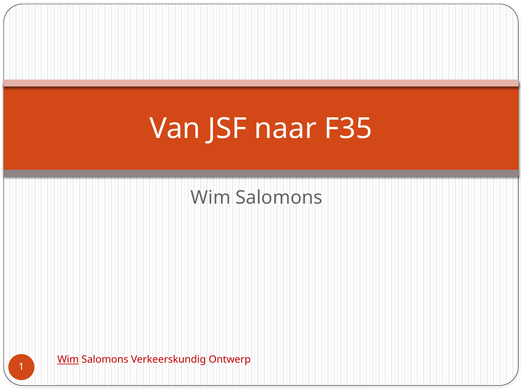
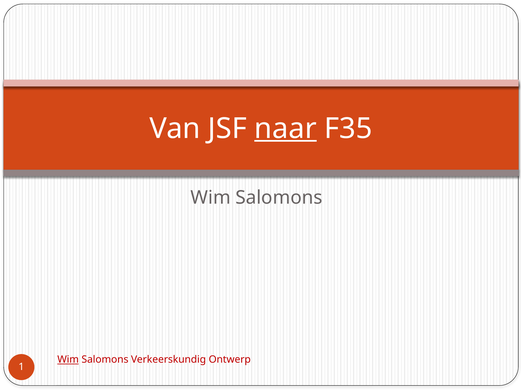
naar underline: none -> present
